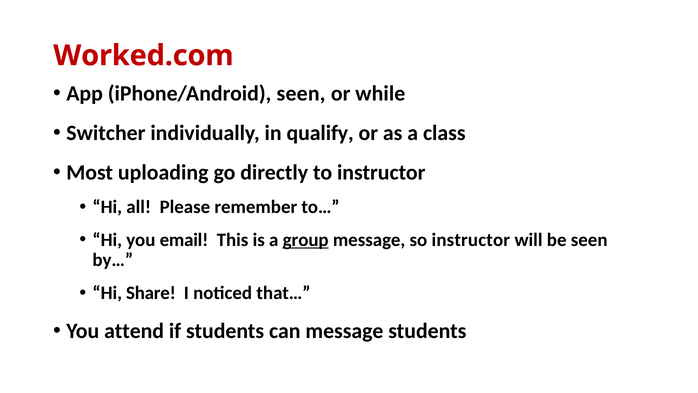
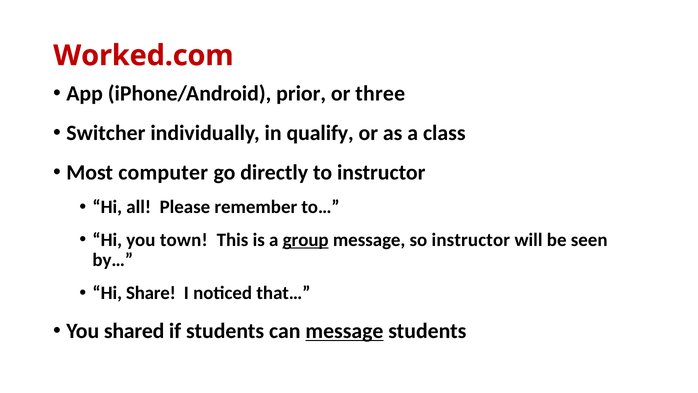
iPhone/Android seen: seen -> prior
while: while -> three
uploading: uploading -> computer
email: email -> town
attend: attend -> shared
message at (344, 331) underline: none -> present
